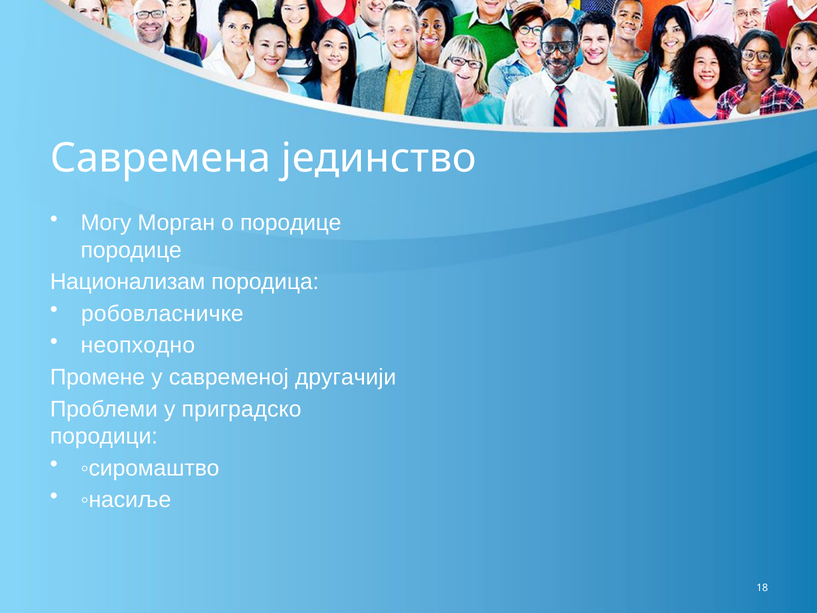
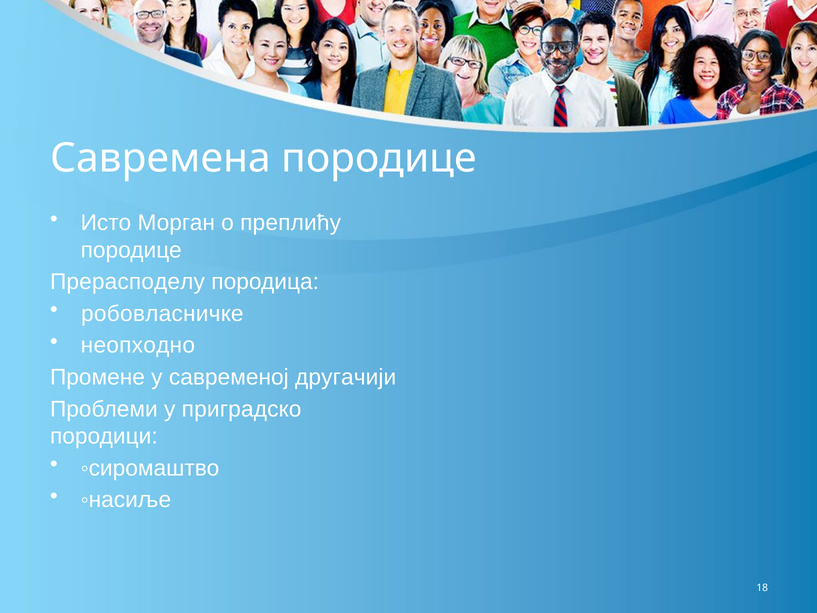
Савремена јединство: јединство -> породице
Могу: Могу -> Исто
о породице: породице -> преплићу
Национализам: Национализам -> Прерасподелу
